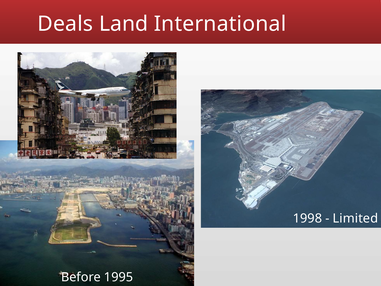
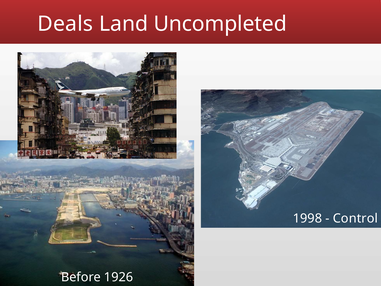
International: International -> Uncompleted
Limited: Limited -> Control
1995: 1995 -> 1926
